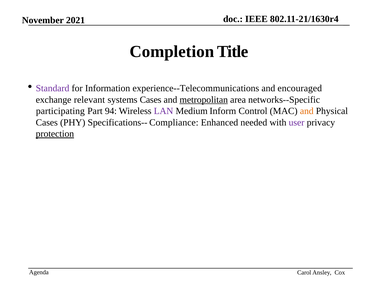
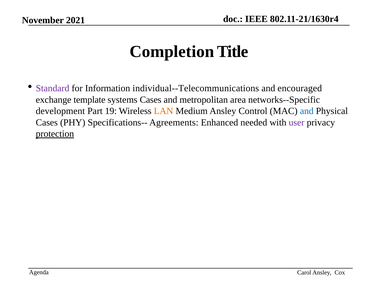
experience--Telecommunications: experience--Telecommunications -> individual--Telecommunications
relevant: relevant -> template
metropolitan underline: present -> none
participating: participating -> development
94: 94 -> 19
LAN colour: purple -> orange
Medium Inform: Inform -> Ansley
and at (307, 111) colour: orange -> blue
Compliance: Compliance -> Agreements
